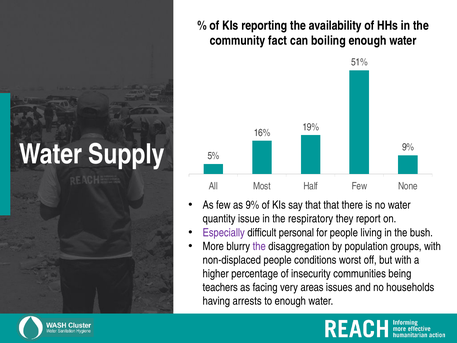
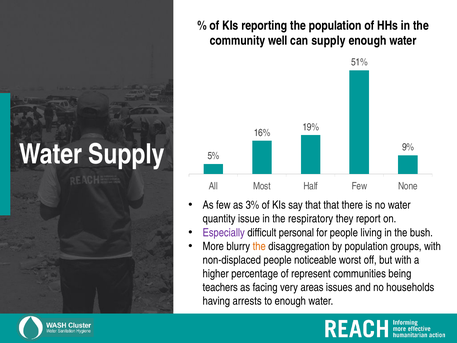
the availability: availability -> population
fact: fact -> well
can boiling: boiling -> supply
as 9%: 9% -> 3%
the at (259, 246) colour: purple -> orange
conditions: conditions -> noticeable
insecurity: insecurity -> represent
